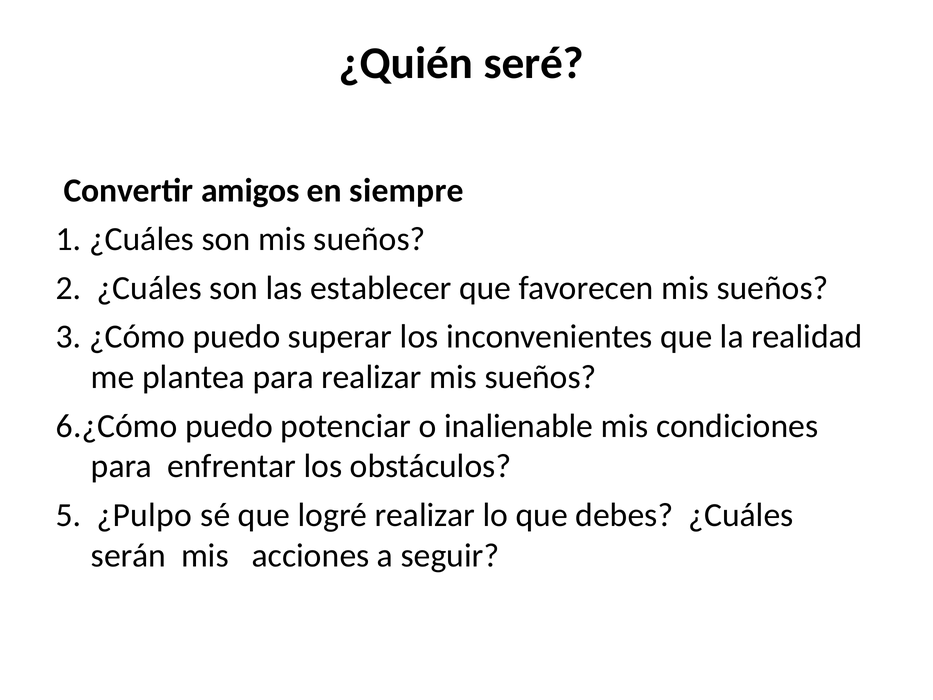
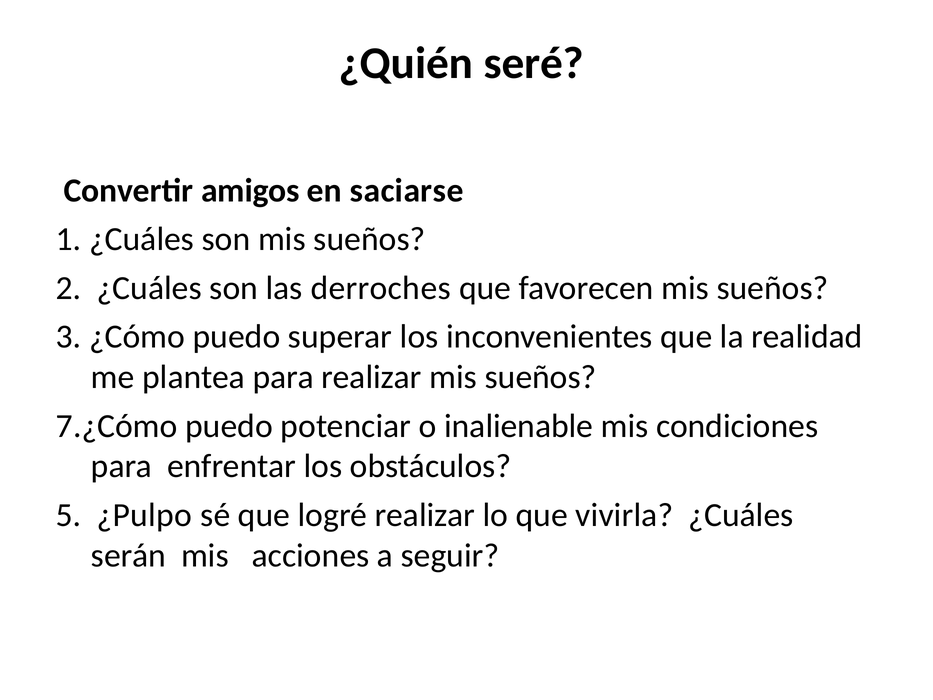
siempre: siempre -> saciarse
establecer: establecer -> derroches
6.¿Cómo: 6.¿Cómo -> 7.¿Cómo
debes: debes -> vivirla
